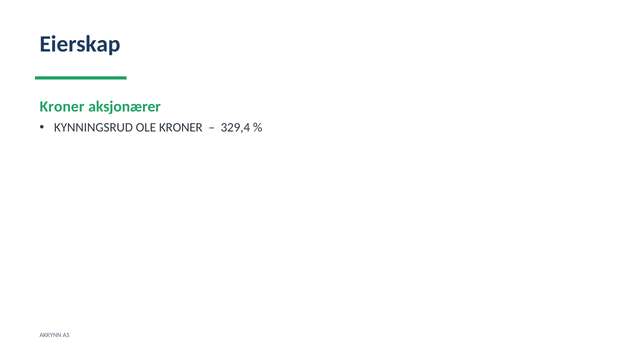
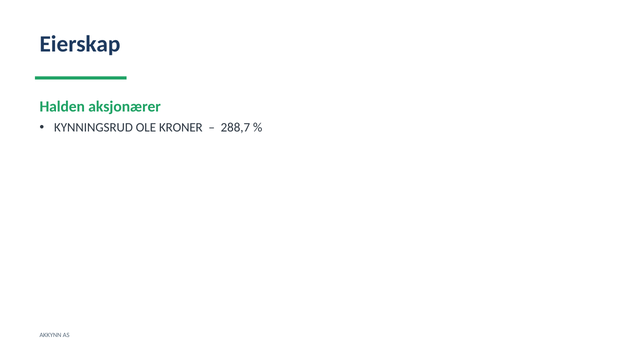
Kroner at (62, 107): Kroner -> Halden
329,4: 329,4 -> 288,7
